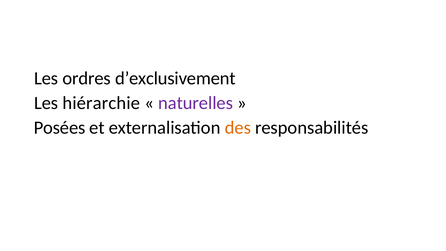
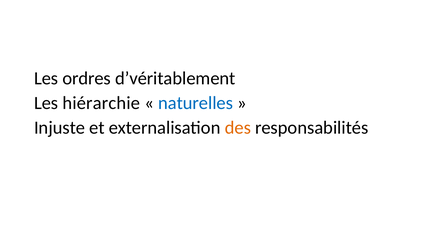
d’exclusivement: d’exclusivement -> d’véritablement
naturelles colour: purple -> blue
Posées: Posées -> Injuste
